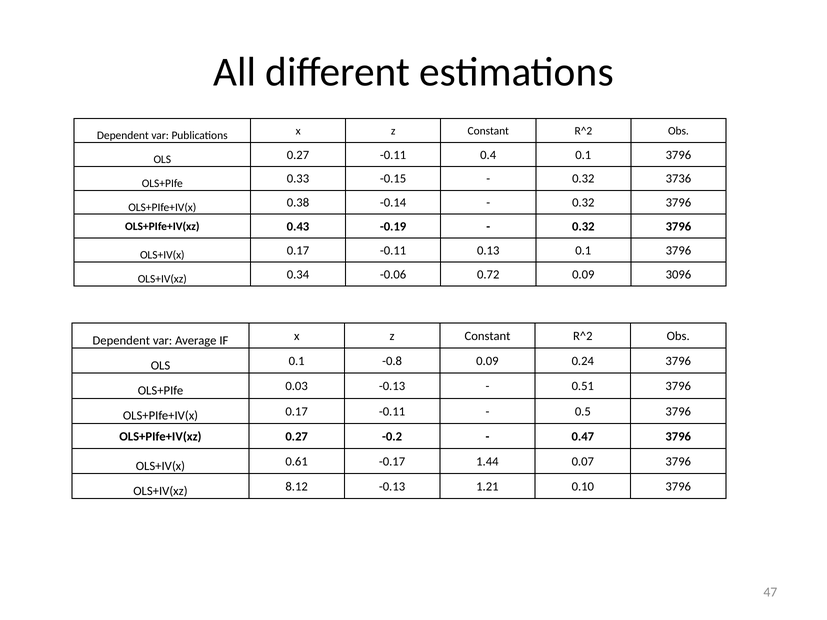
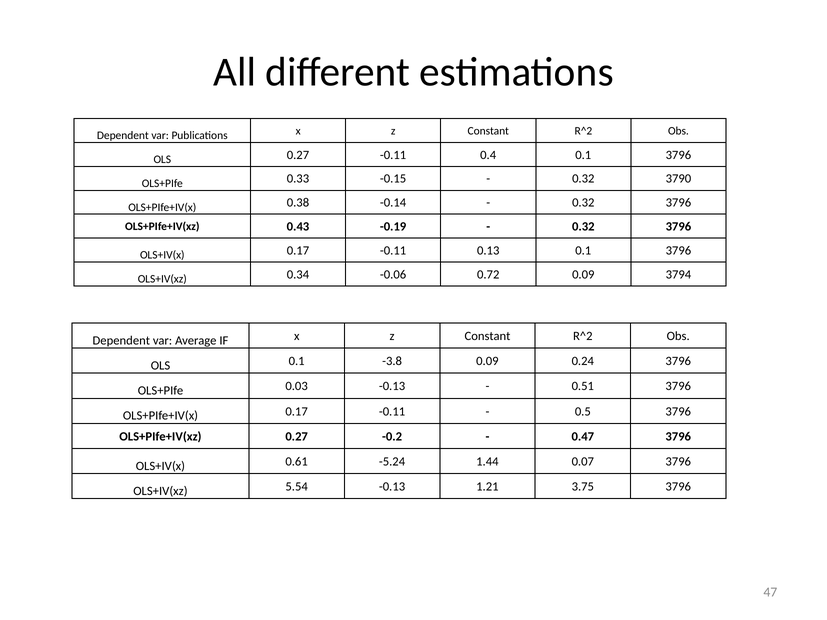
3736: 3736 -> 3790
3096: 3096 -> 3794
-0.8: -0.8 -> -3.8
-0.17: -0.17 -> -5.24
8.12: 8.12 -> 5.54
0.10: 0.10 -> 3.75
